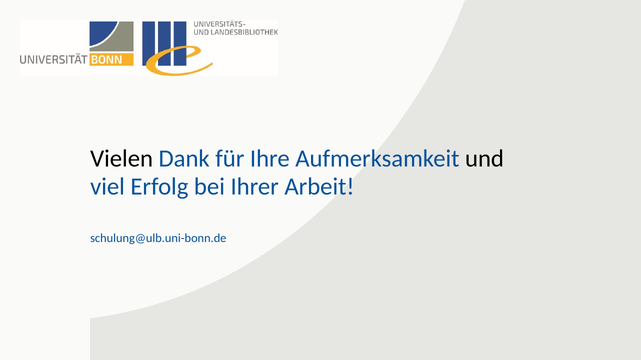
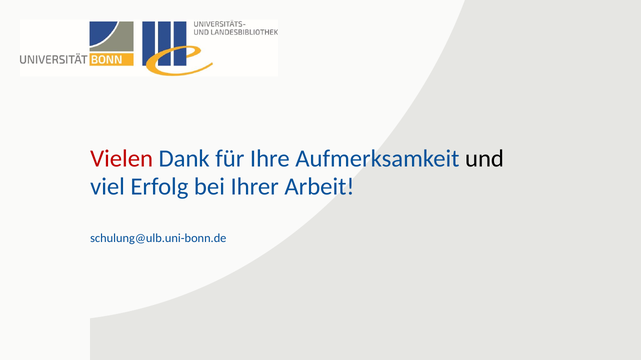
Vielen colour: black -> red
